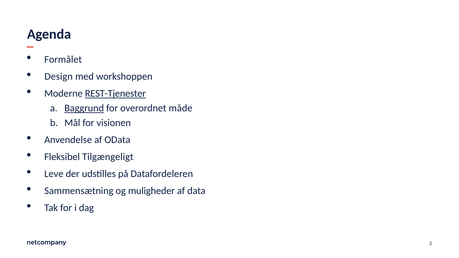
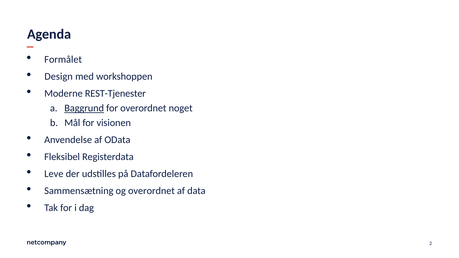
REST-Tjenester underline: present -> none
måde: måde -> noget
Tilgængeligt: Tilgængeligt -> Registerdata
og muligheder: muligheder -> overordnet
